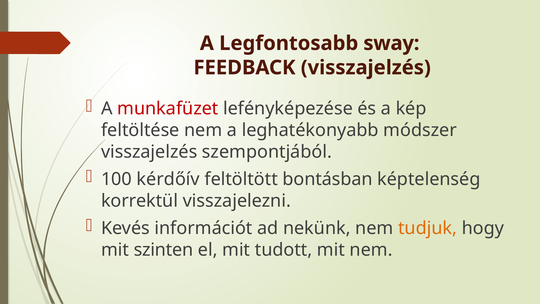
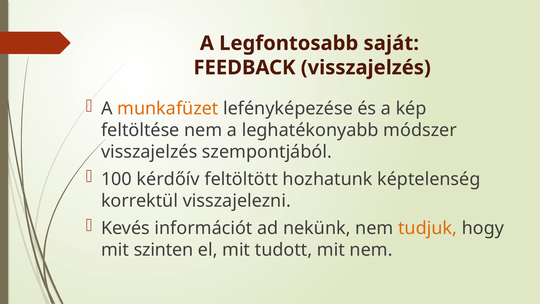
sway: sway -> saját
munkafüzet colour: red -> orange
bontásban: bontásban -> hozhatunk
